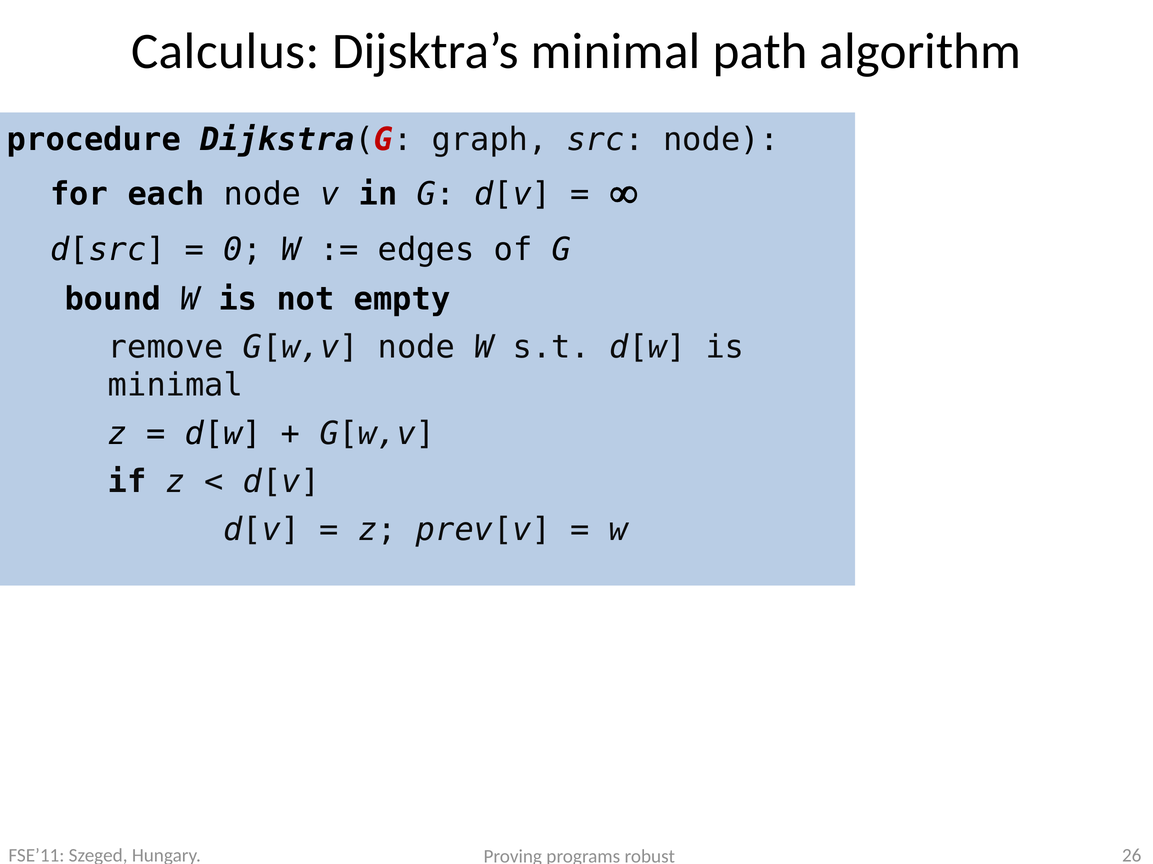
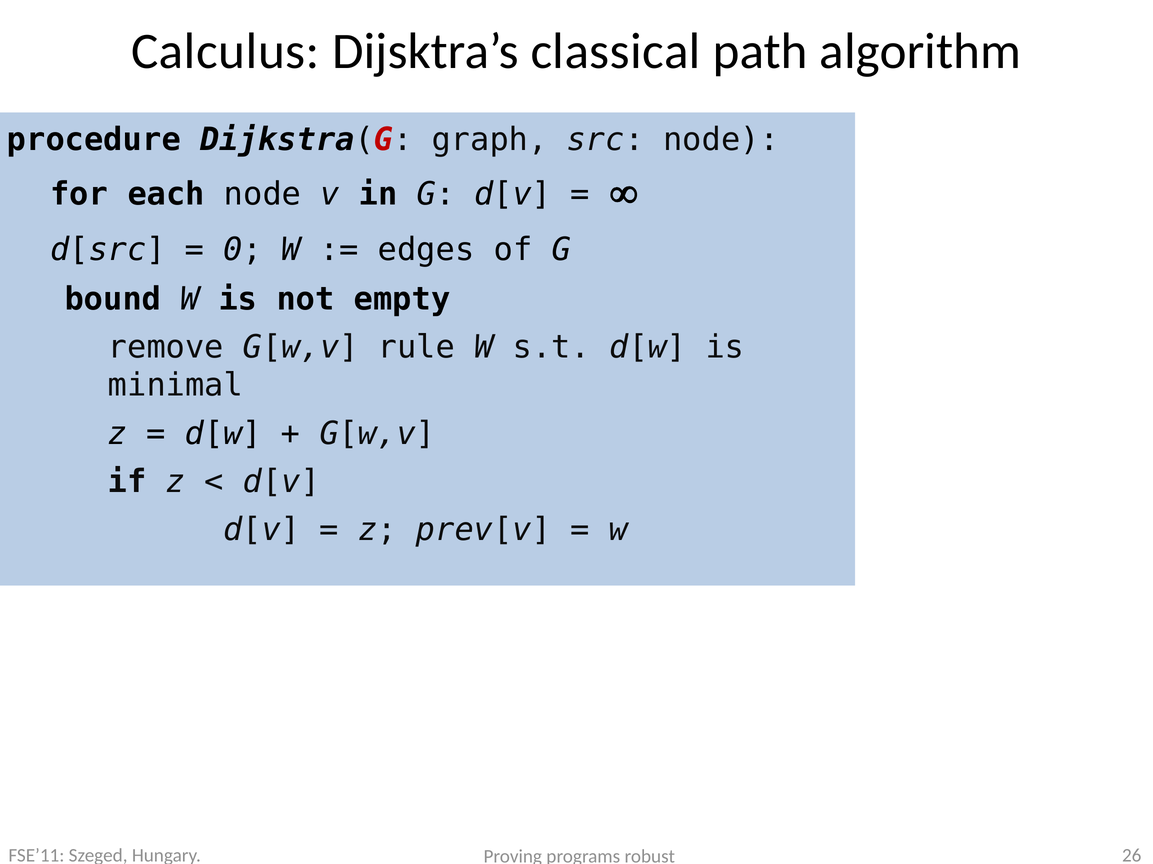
Dijsktra’s minimal: minimal -> classical
G[w,v node: node -> rule
